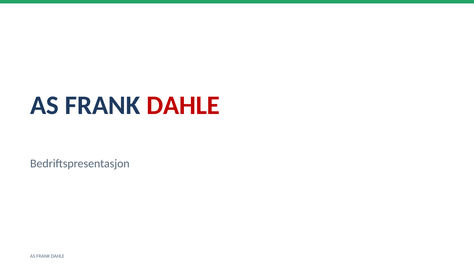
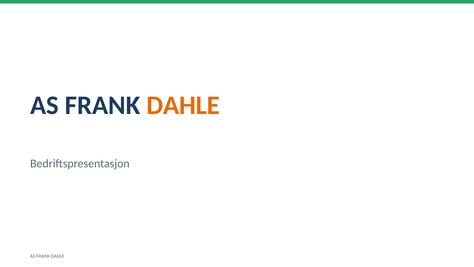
DAHLE at (183, 105) colour: red -> orange
